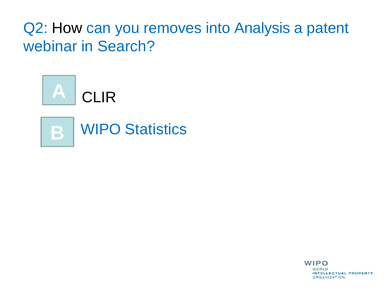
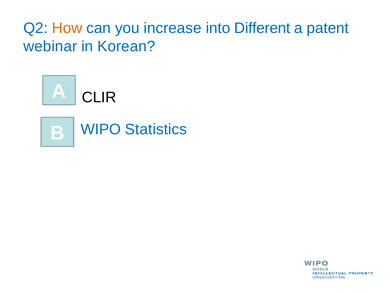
How colour: black -> orange
removes: removes -> increase
Analysis: Analysis -> Different
Search: Search -> Korean
